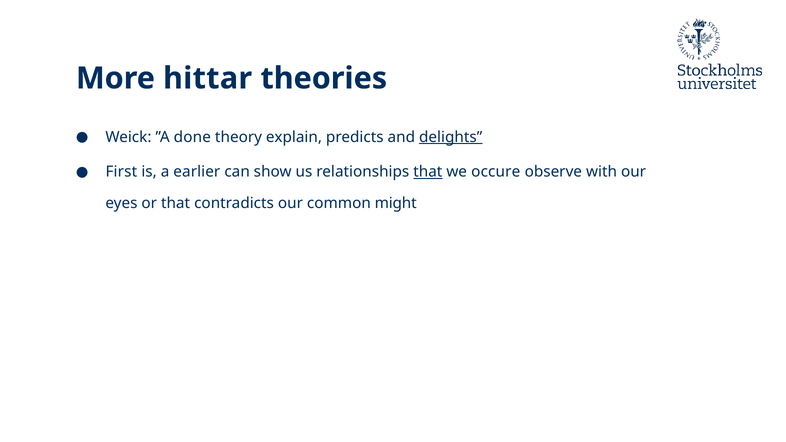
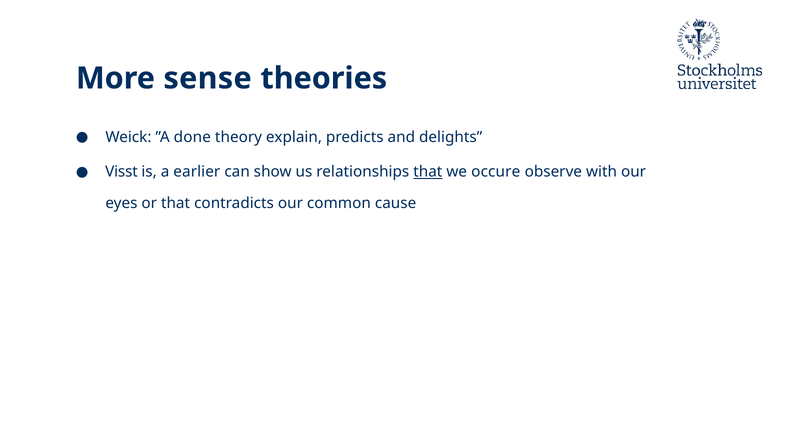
hittar: hittar -> sense
delights underline: present -> none
First: First -> Visst
might: might -> cause
